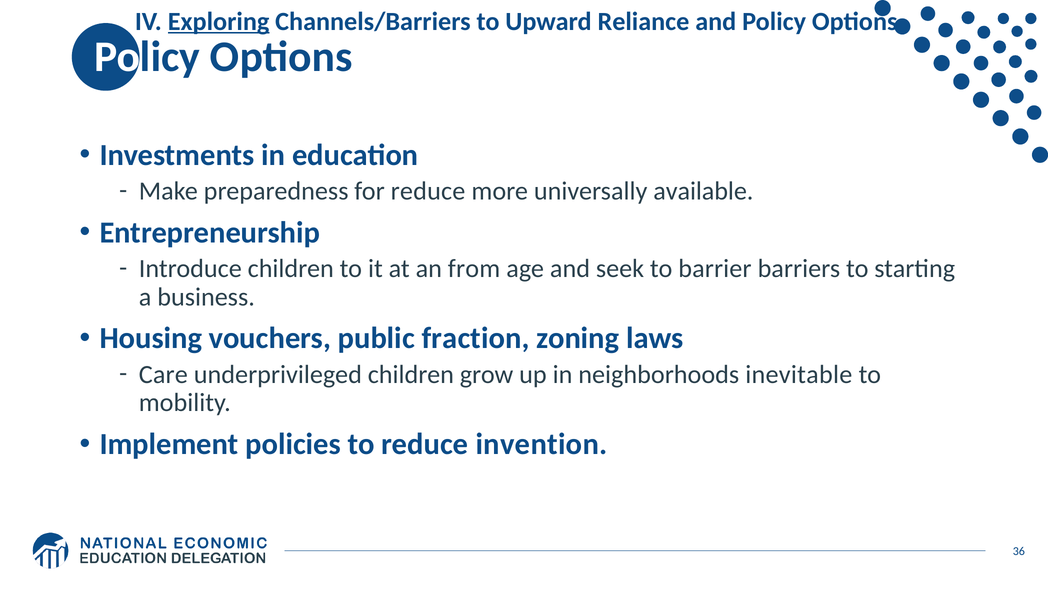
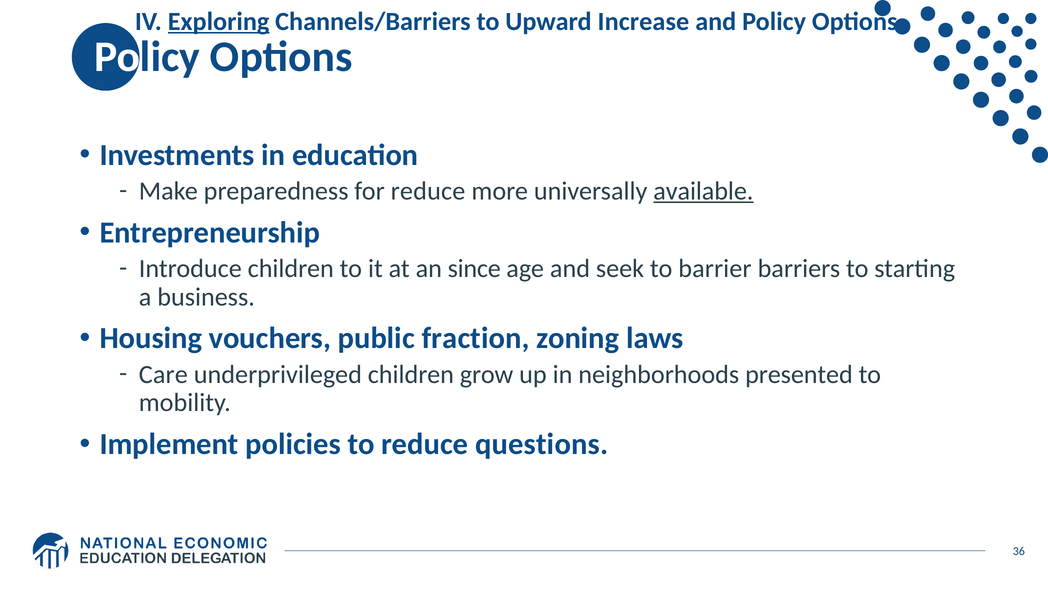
Reliance: Reliance -> Increase
available underline: none -> present
from: from -> since
inevitable: inevitable -> presented
invention: invention -> questions
